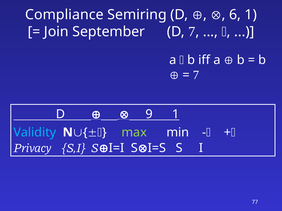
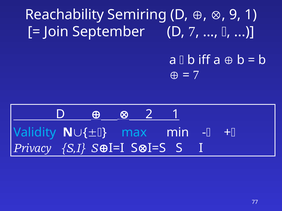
Compliance: Compliance -> Reachability
6: 6 -> 9
9: 9 -> 2
max colour: light green -> light blue
